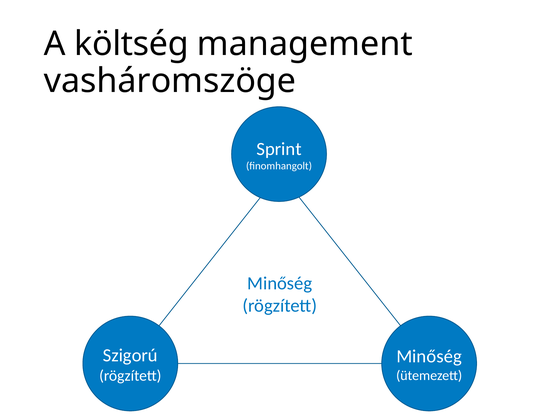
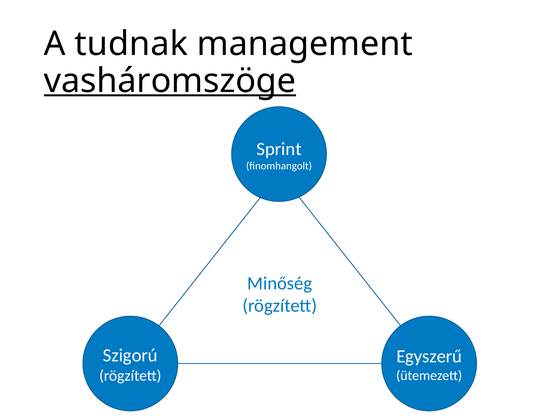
költség: költség -> tudnak
vasháromszöge underline: none -> present
Minőség at (429, 357): Minőség -> Egyszerű
